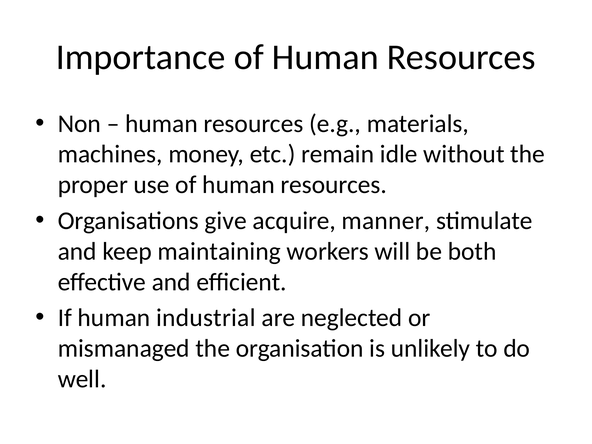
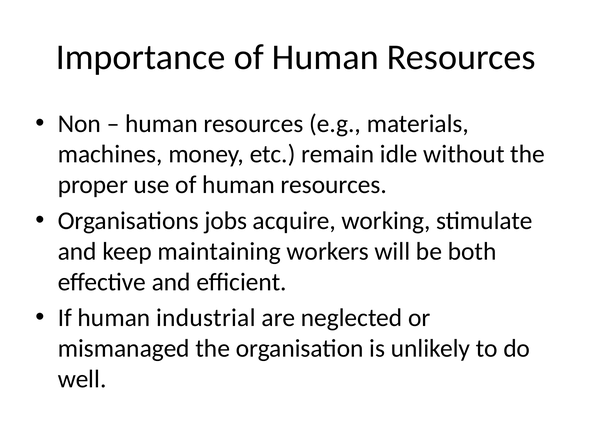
give: give -> jobs
manner: manner -> working
